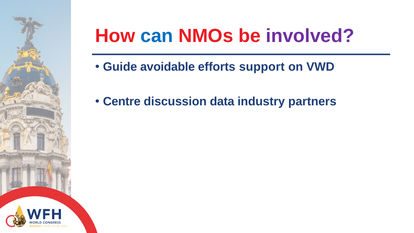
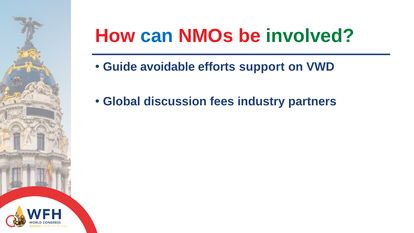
involved colour: purple -> green
Centre: Centre -> Global
data: data -> fees
